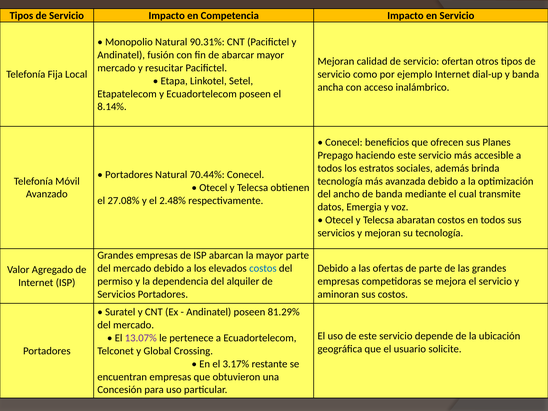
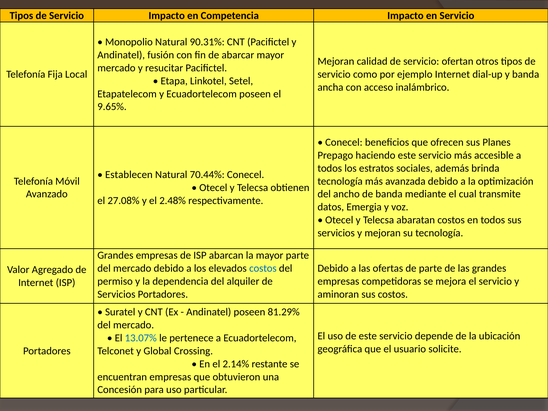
8.14%: 8.14% -> 9.65%
Portadores at (129, 175): Portadores -> Establecen
13.07% colour: purple -> blue
3.17%: 3.17% -> 2.14%
